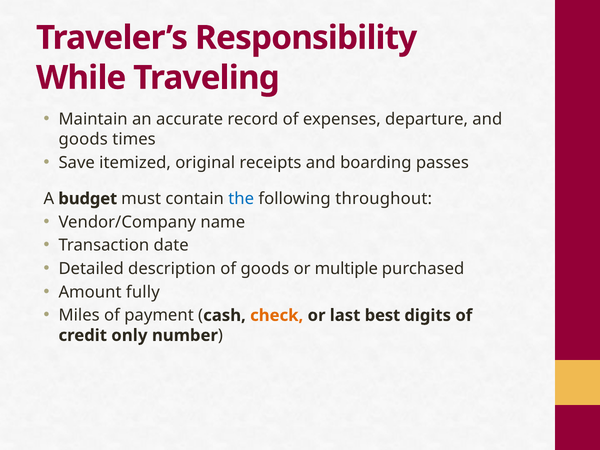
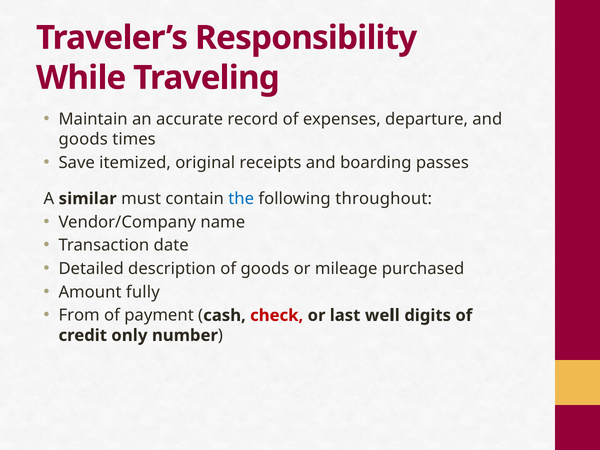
budget: budget -> similar
multiple: multiple -> mileage
Miles: Miles -> From
check colour: orange -> red
best: best -> well
